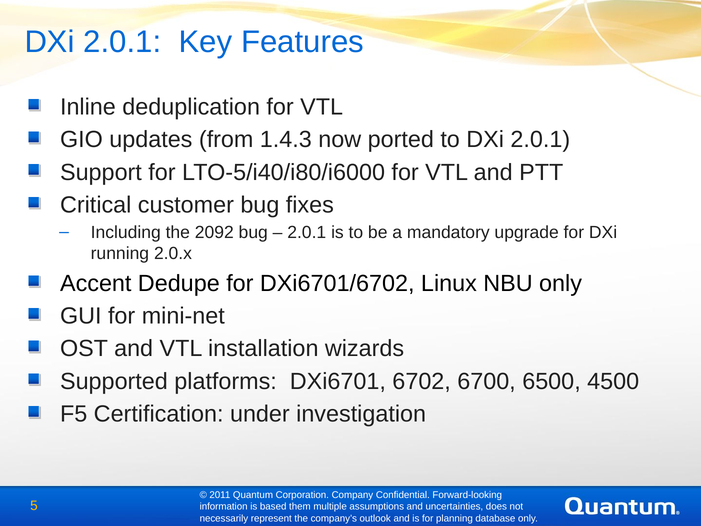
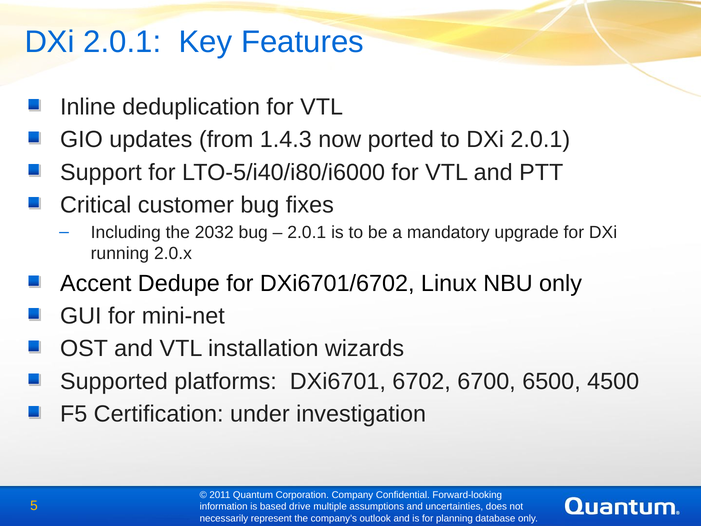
2092: 2092 -> 2032
them: them -> drive
